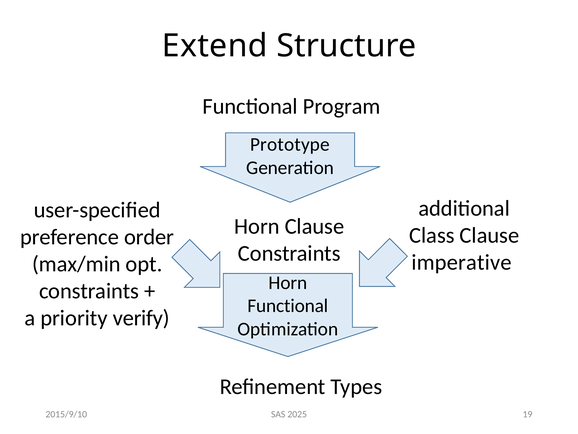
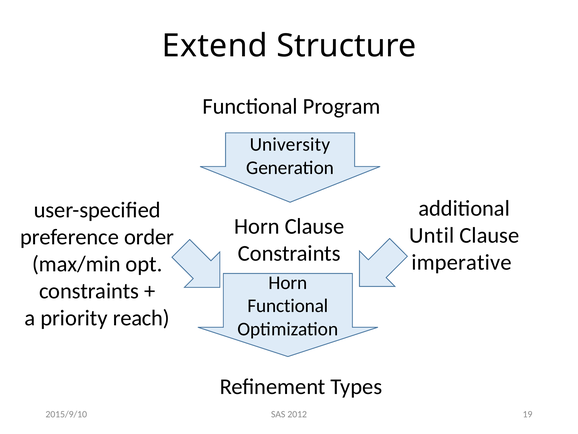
Prototype: Prototype -> University
Class: Class -> Until
verify: verify -> reach
2025: 2025 -> 2012
